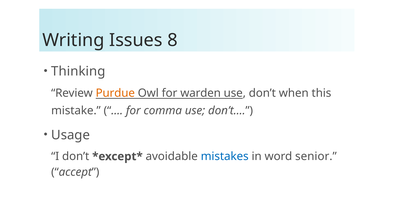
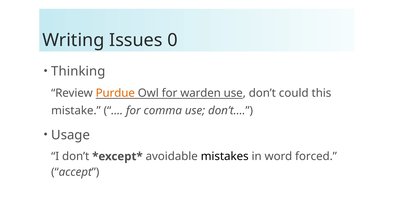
8: 8 -> 0
when: when -> could
mistakes colour: blue -> black
senior: senior -> forced
